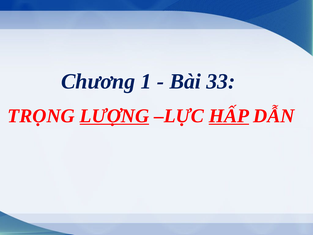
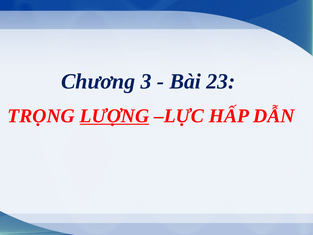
1: 1 -> 3
33: 33 -> 23
HẤP underline: present -> none
